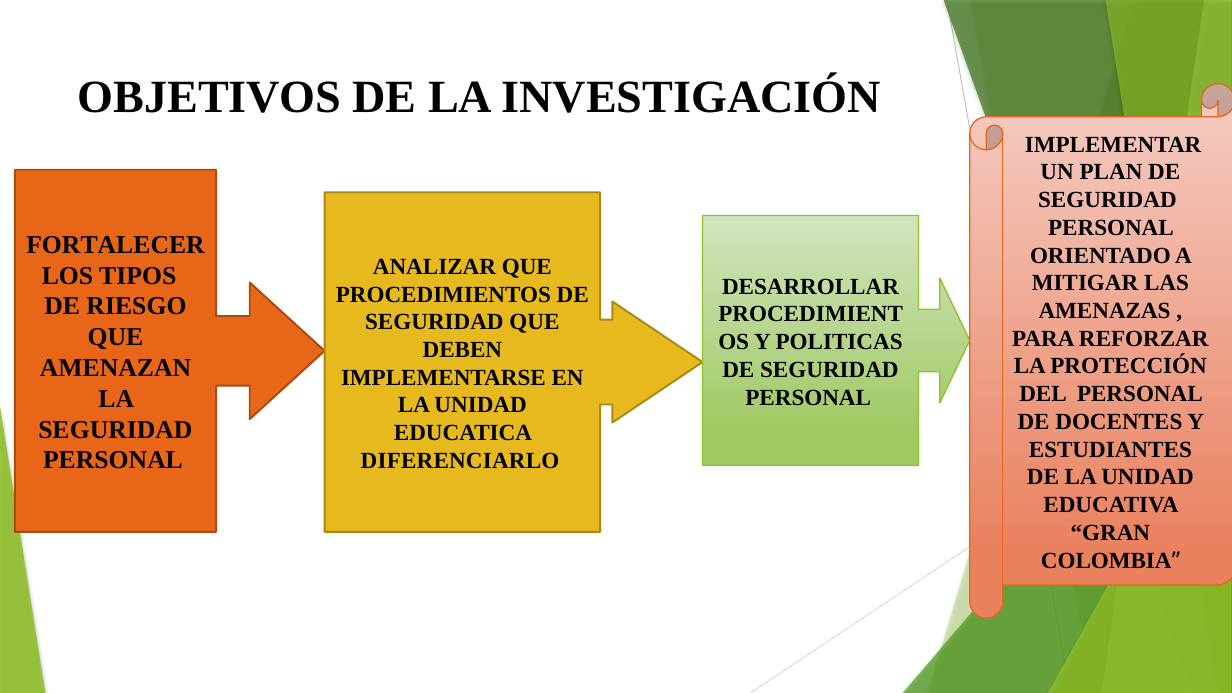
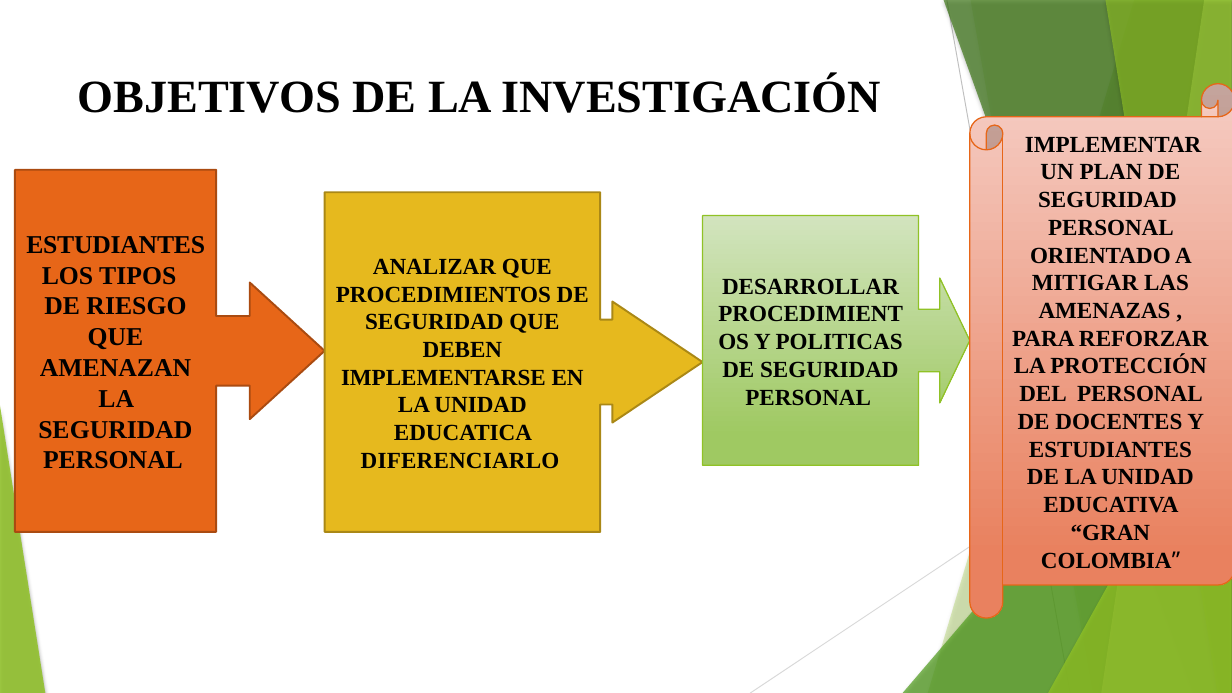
FORTALECER at (116, 245): FORTALECER -> ESTUDIANTES
